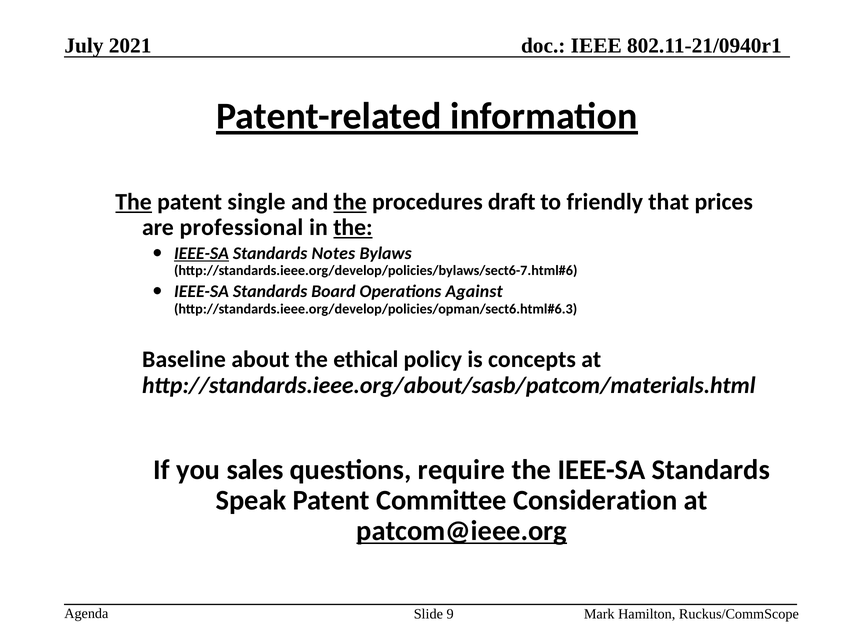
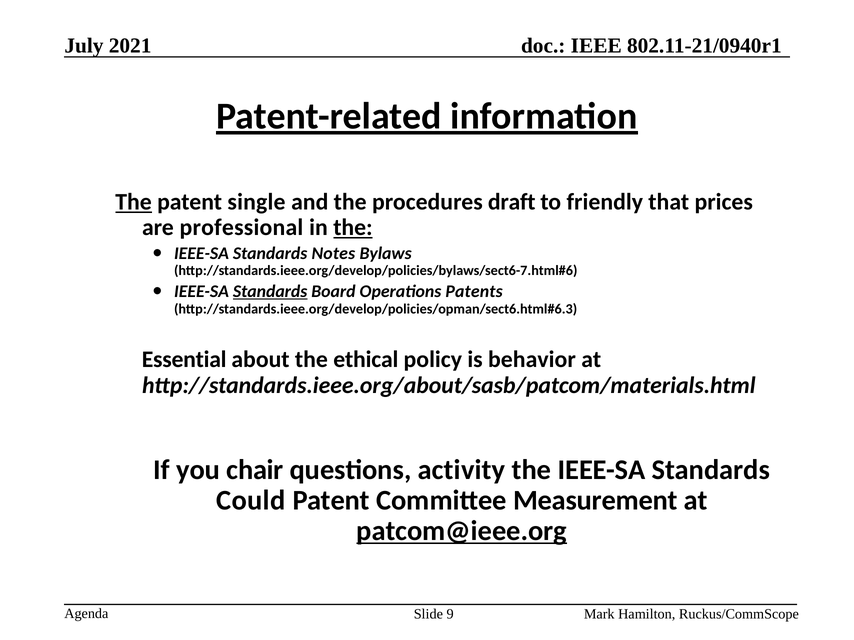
the at (350, 202) underline: present -> none
IEEE-SA at (202, 254) underline: present -> none
Standards at (270, 292) underline: none -> present
Against: Against -> Patents
Baseline: Baseline -> Essential
concepts: concepts -> behavior
sales: sales -> chair
require: require -> activity
Speak: Speak -> Could
Consideration: Consideration -> Measurement
